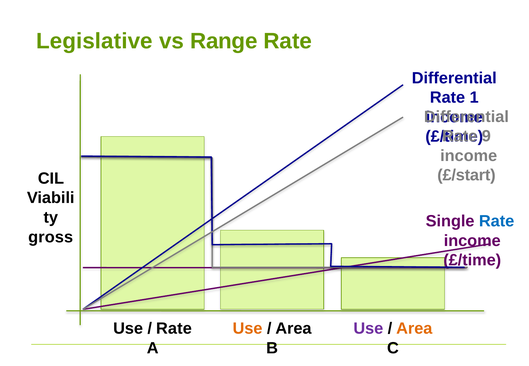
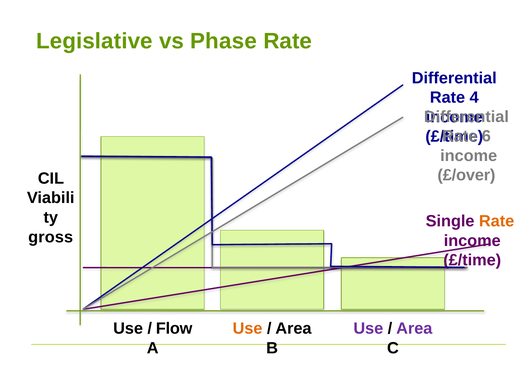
Range: Range -> Phase
1: 1 -> 4
9: 9 -> 6
£/start: £/start -> £/over
Rate at (497, 221) colour: blue -> orange
Rate at (174, 329): Rate -> Flow
Area at (414, 329) colour: orange -> purple
